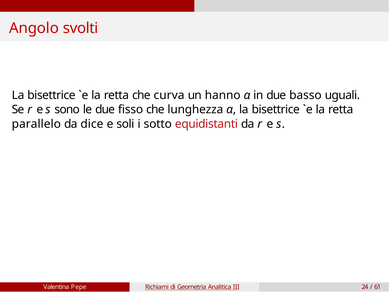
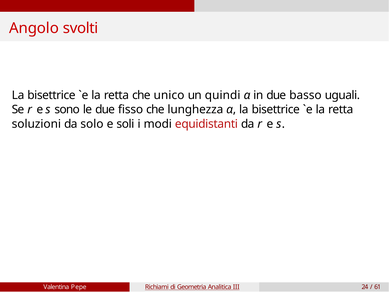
curva: curva -> unico
hanno: hanno -> quindi
parallelo: parallelo -> soluzioni
dice: dice -> solo
sotto: sotto -> modi
